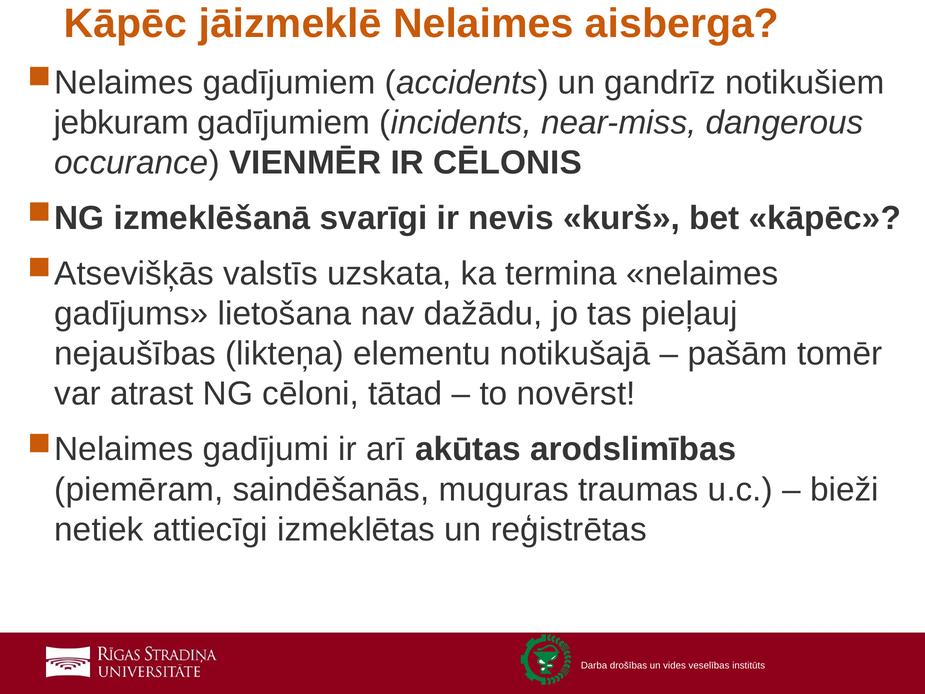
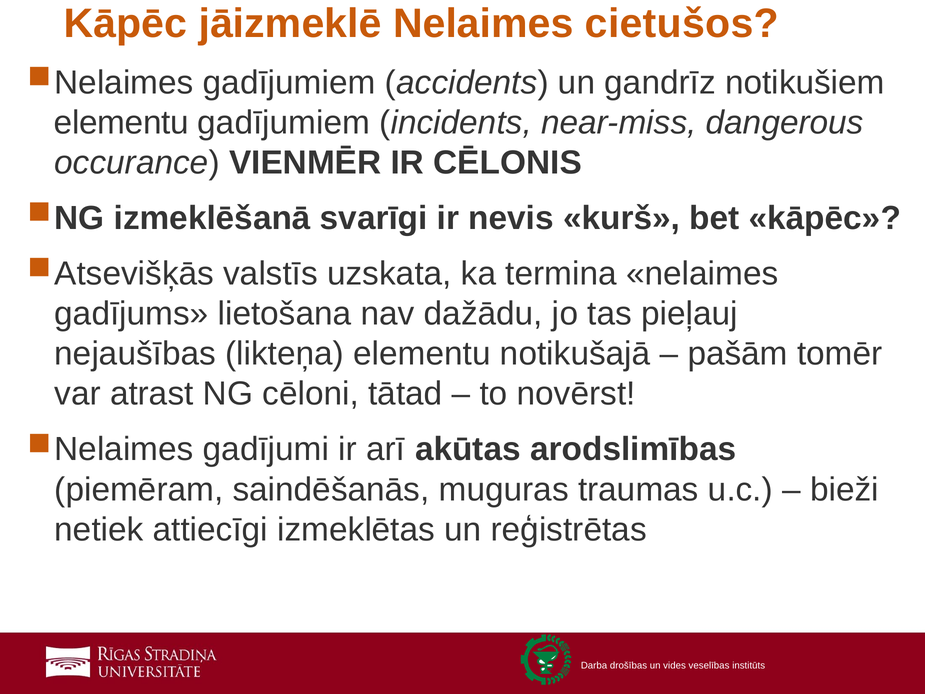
aisberga: aisberga -> cietušos
jebkuram at (121, 123): jebkuram -> elementu
